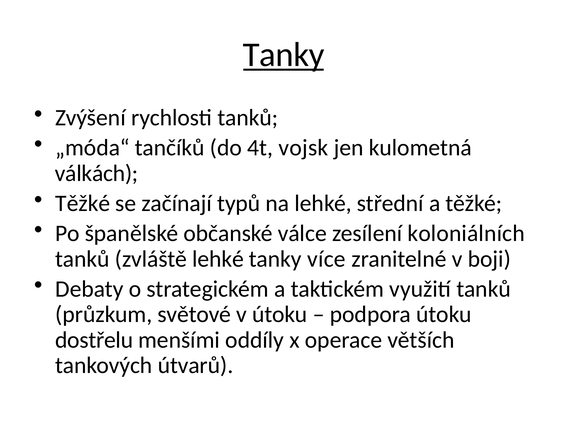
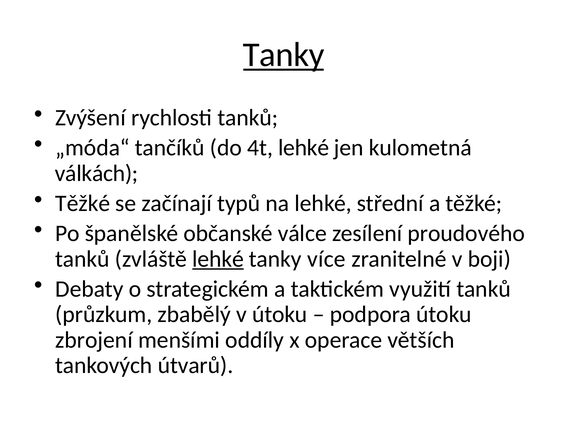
4t vojsk: vojsk -> lehké
koloniálních: koloniálních -> proudového
lehké at (218, 259) underline: none -> present
světové: světové -> zbabělý
dostřelu: dostřelu -> zbrojení
